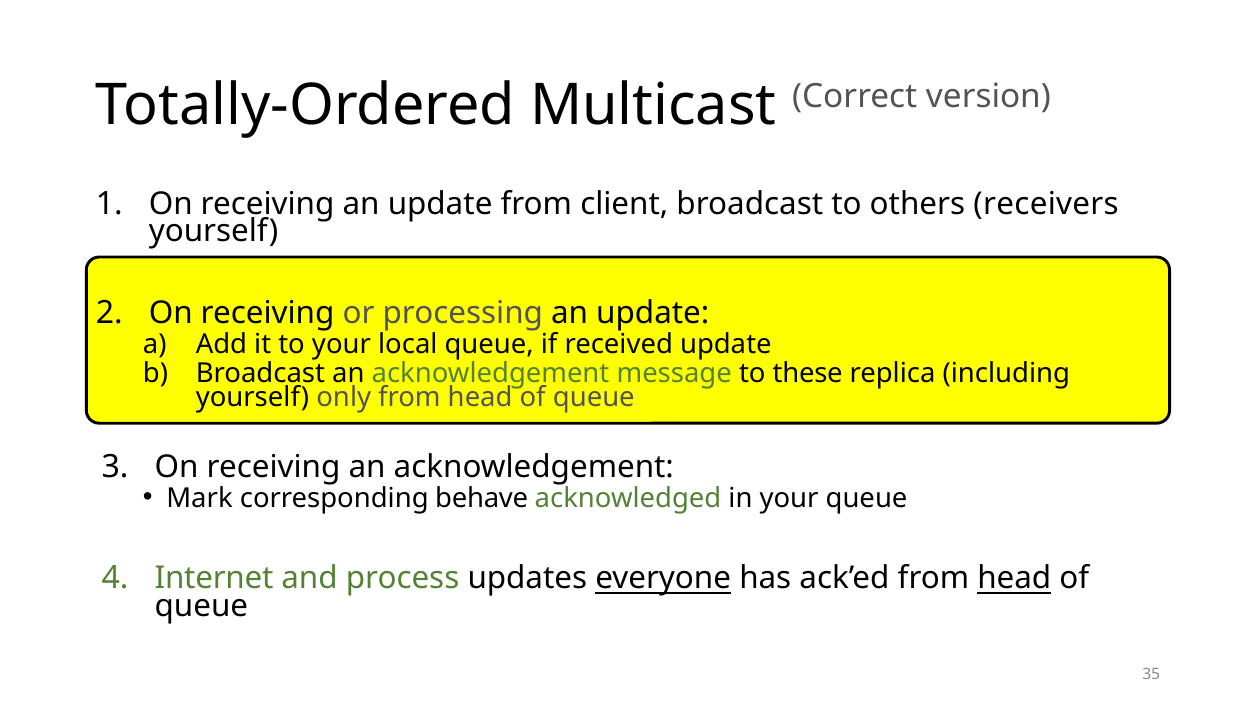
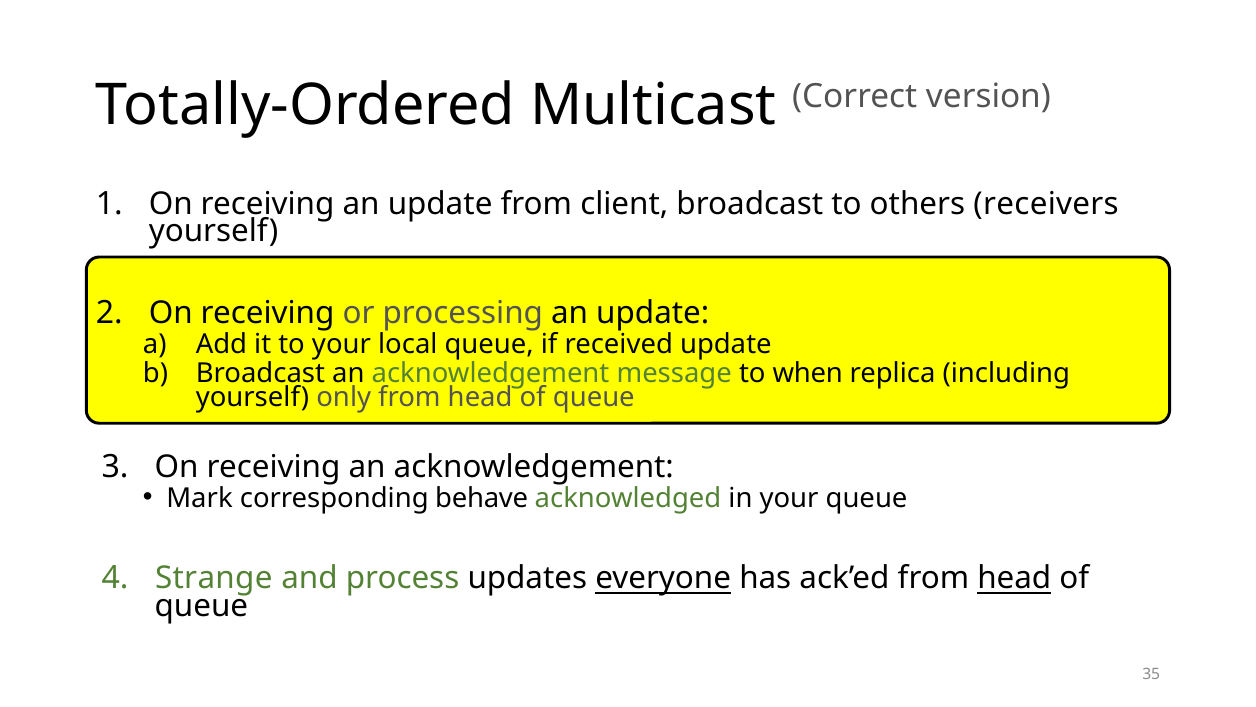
these: these -> when
Internet: Internet -> Strange
